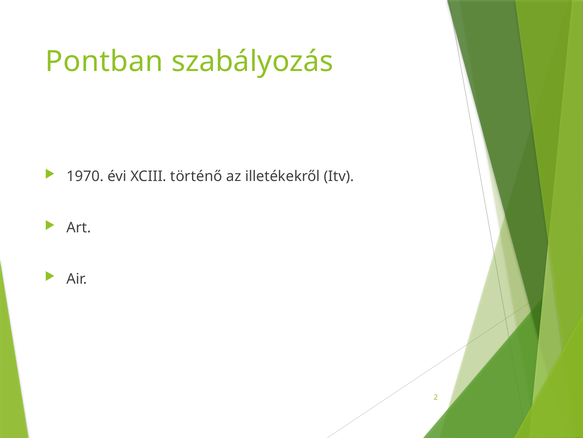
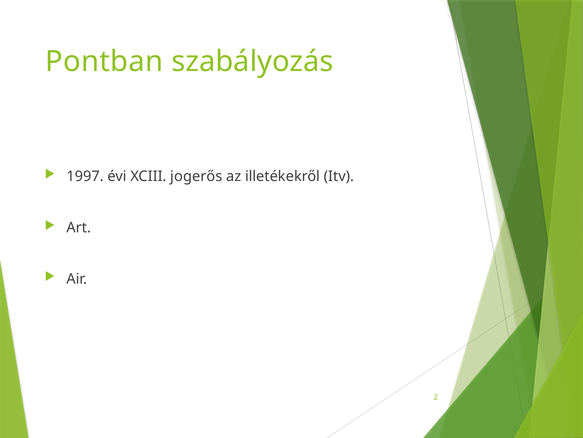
1970: 1970 -> 1997
történő: történő -> jogerős
